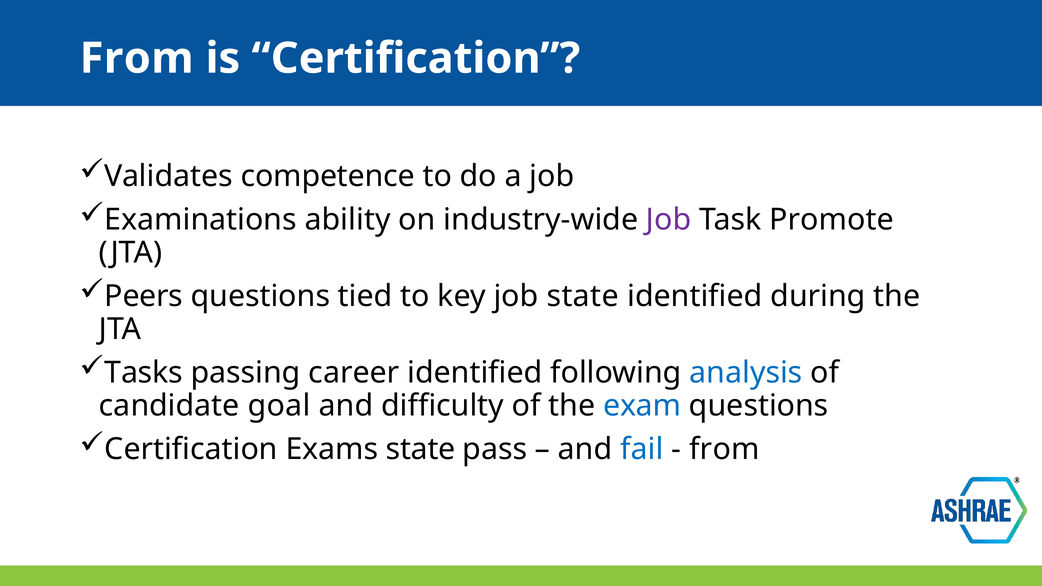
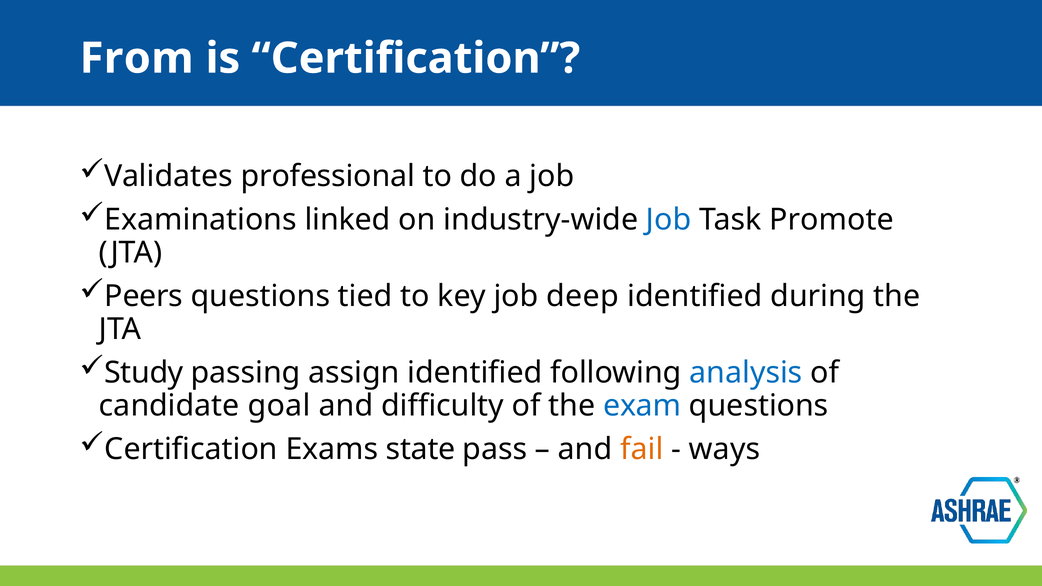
competence: competence -> professional
ability: ability -> linked
Job at (669, 220) colour: purple -> blue
job state: state -> deep
Tasks: Tasks -> Study
career: career -> assign
fail colour: blue -> orange
from at (724, 449): from -> ways
